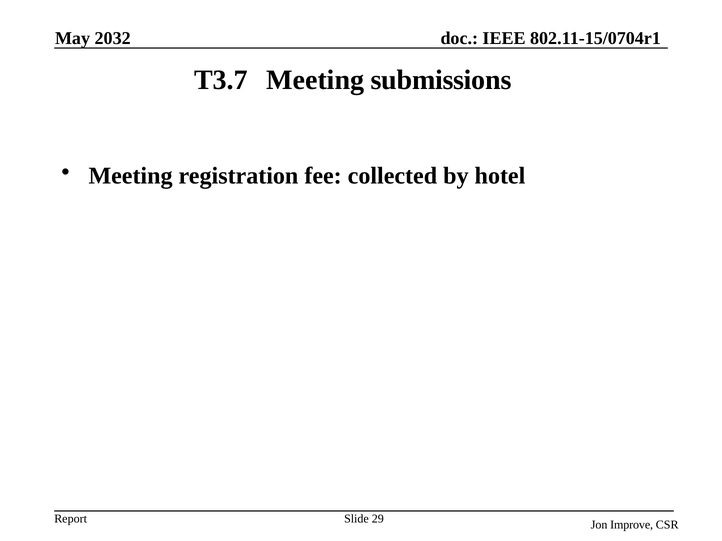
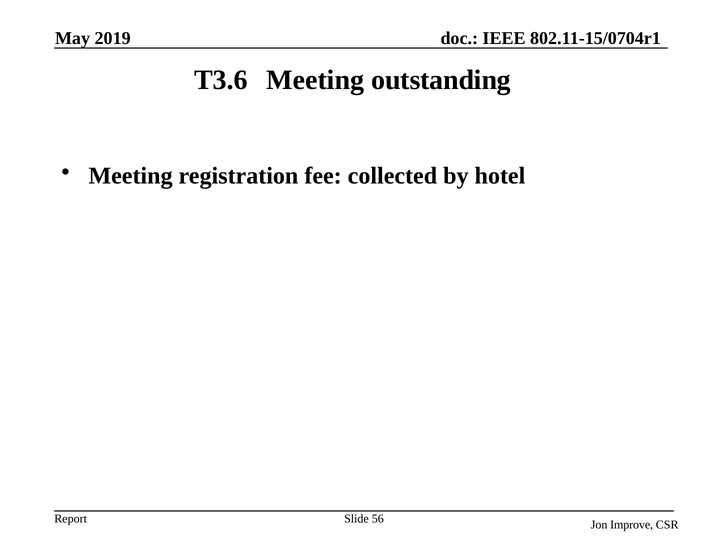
2032: 2032 -> 2019
T3.7: T3.7 -> T3.6
submissions: submissions -> outstanding
29: 29 -> 56
